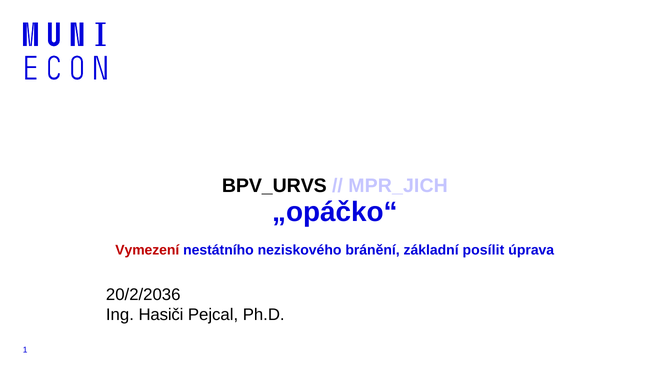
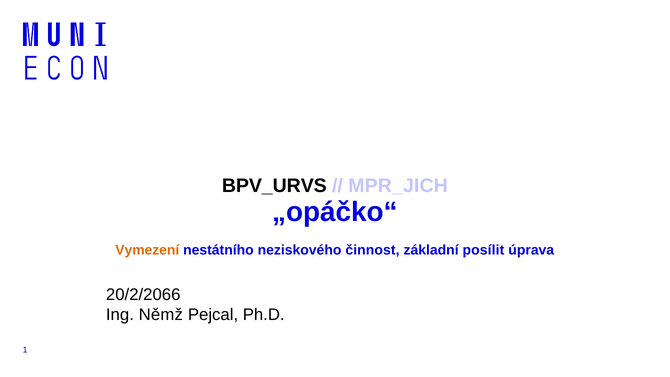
Vymezení colour: red -> orange
bránění: bránění -> činnost
20/2/2036: 20/2/2036 -> 20/2/2066
Hasiči: Hasiči -> Němž
